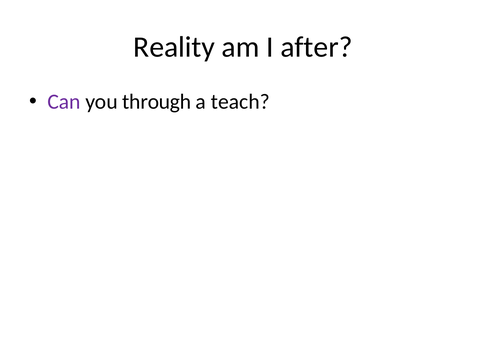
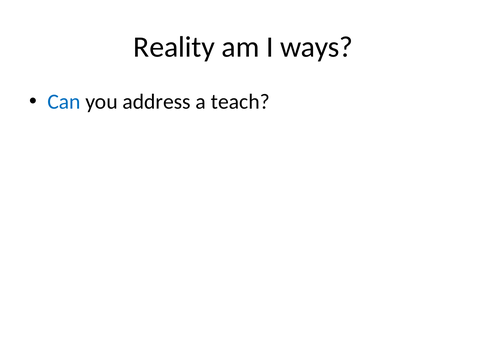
after: after -> ways
Can colour: purple -> blue
through: through -> address
